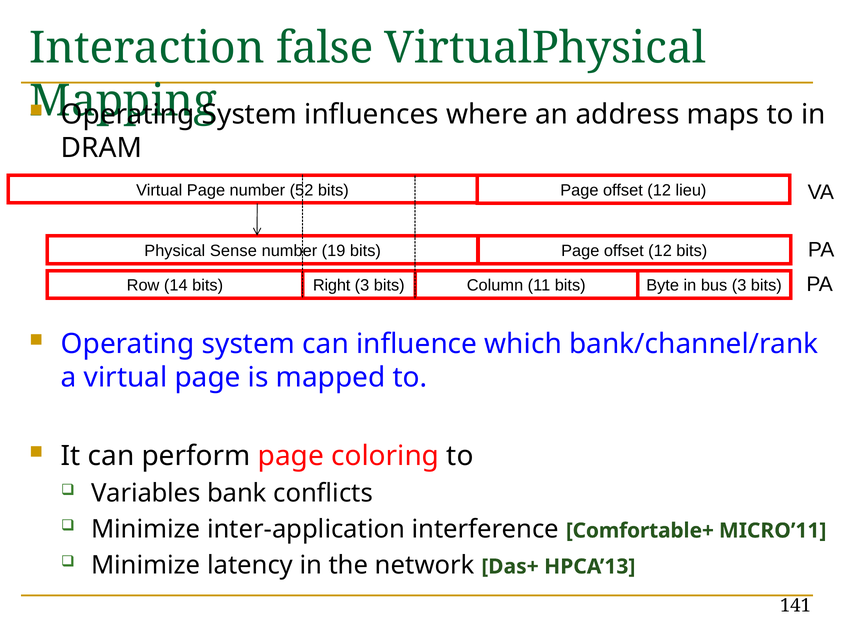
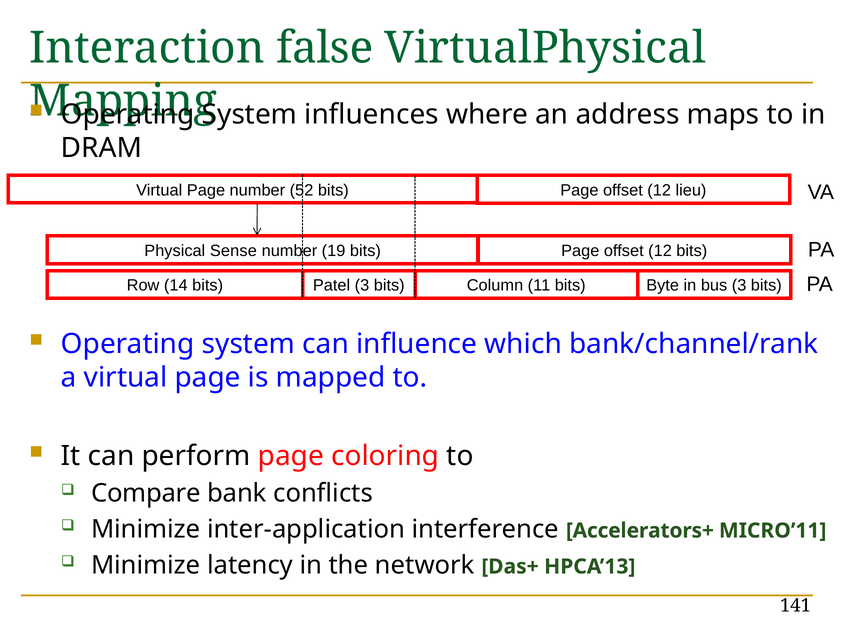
Right: Right -> Patel
Variables: Variables -> Compare
Comfortable+: Comfortable+ -> Accelerators+
